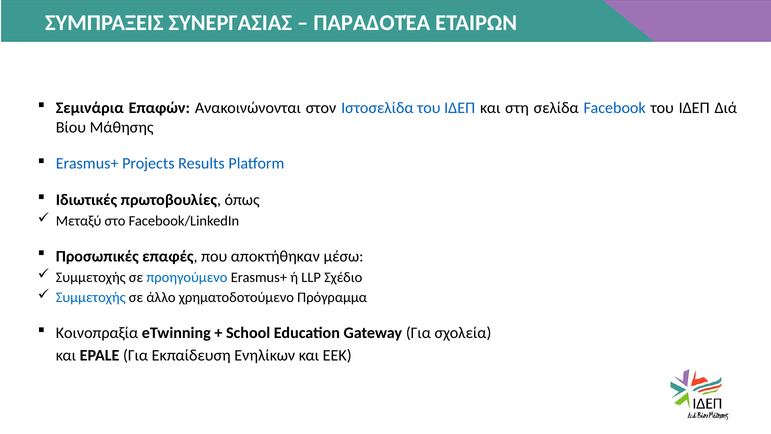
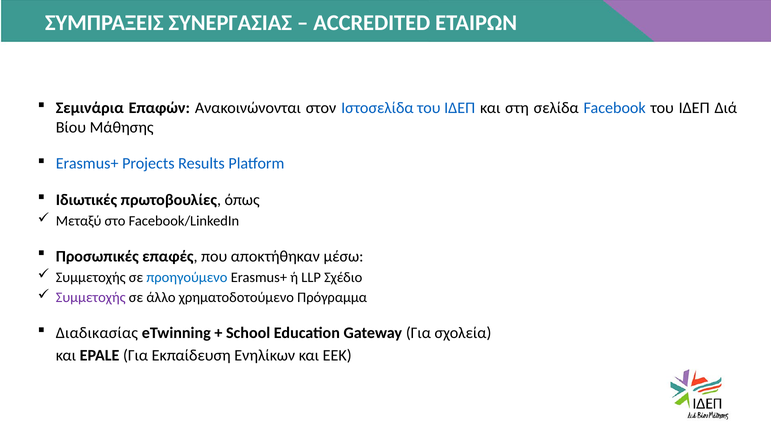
ΠΑΡΑΔΟΤΈΑ: ΠΑΡΑΔΟΤΈΑ -> ACCREDITED
Συμμετοχής at (91, 297) colour: blue -> purple
Κοινοπραξία: Κοινοπραξία -> Διαδικασίας
